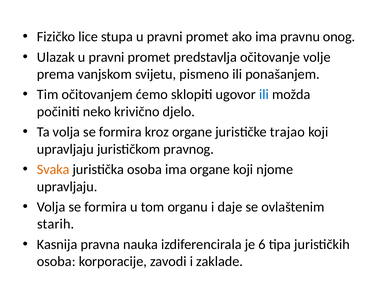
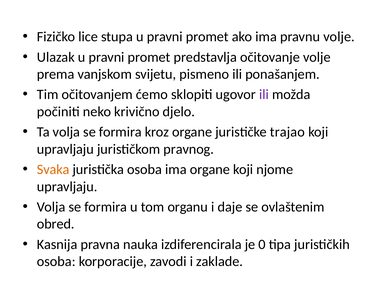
pravnu onog: onog -> volje
ili at (264, 95) colour: blue -> purple
starih: starih -> obred
6: 6 -> 0
